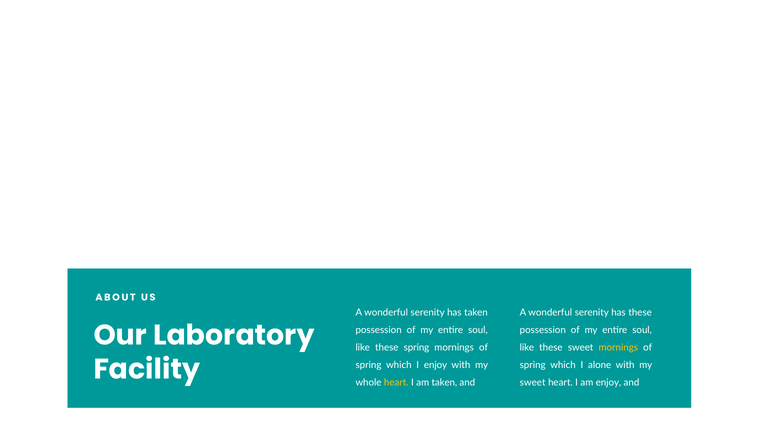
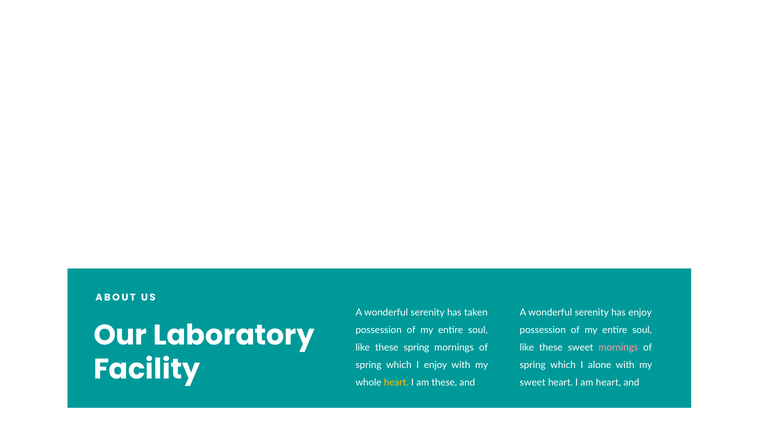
has these: these -> enjoy
mornings at (618, 348) colour: yellow -> pink
am taken: taken -> these
am enjoy: enjoy -> heart
